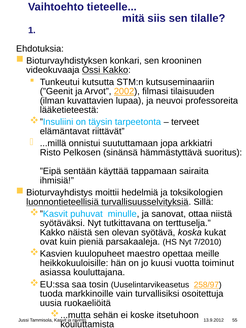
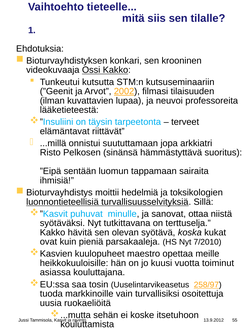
käyttää: käyttää -> luomun
näistä: näistä -> hävitä
